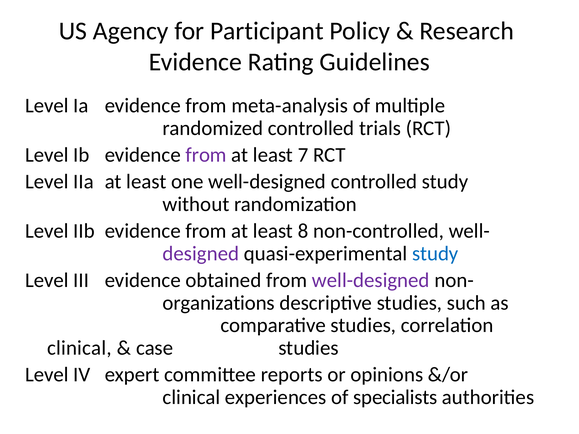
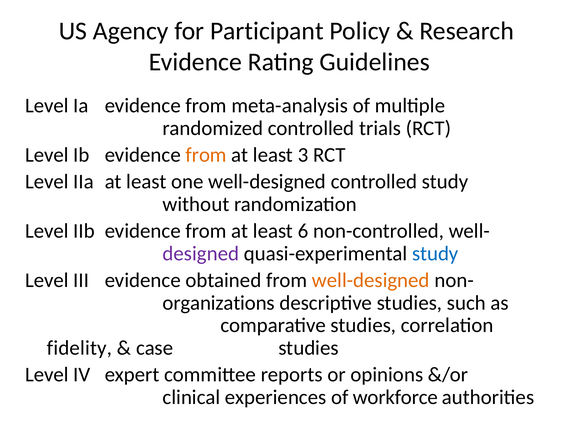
from at (206, 155) colour: purple -> orange
7: 7 -> 3
8: 8 -> 6
well-designed at (371, 280) colour: purple -> orange
clinical at (79, 348): clinical -> fidelity
specialists: specialists -> workforce
